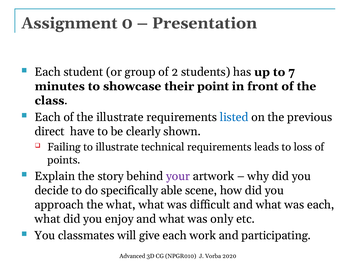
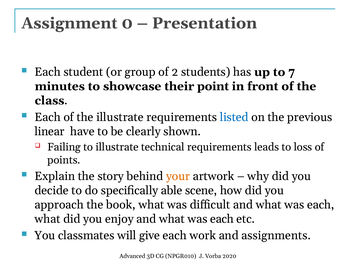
direct: direct -> linear
your colour: purple -> orange
the what: what -> book
only at (222, 219): only -> each
participating: participating -> assignments
